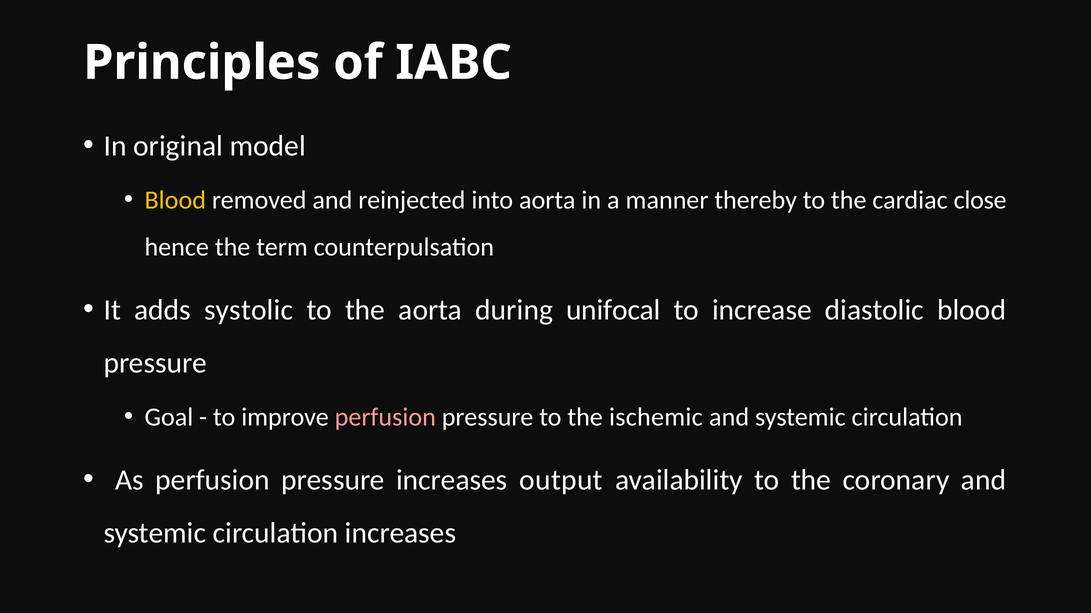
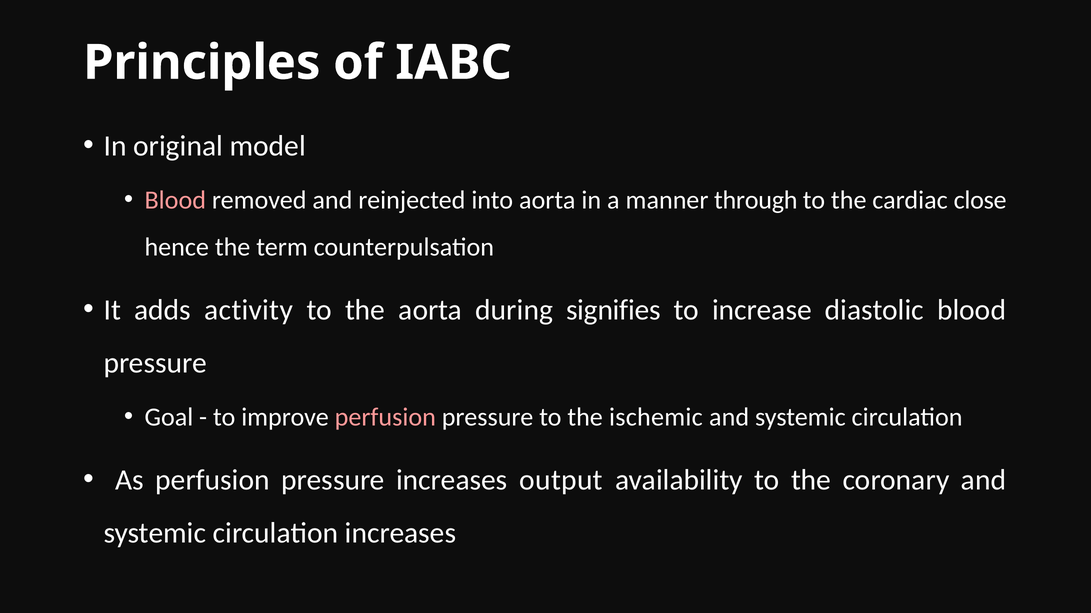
Blood at (175, 200) colour: yellow -> pink
thereby: thereby -> through
systolic: systolic -> activity
unifocal: unifocal -> signifies
